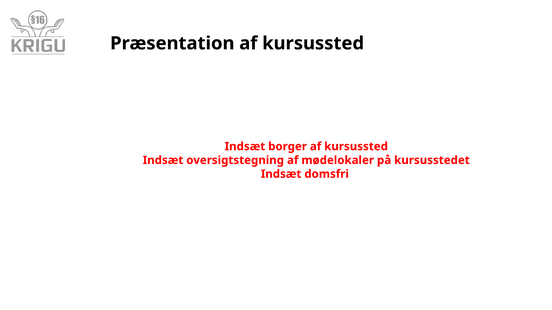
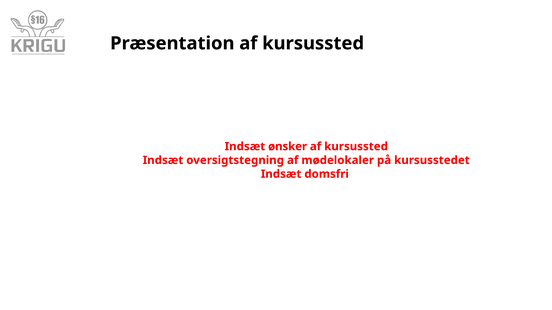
borger: borger -> ønsker
